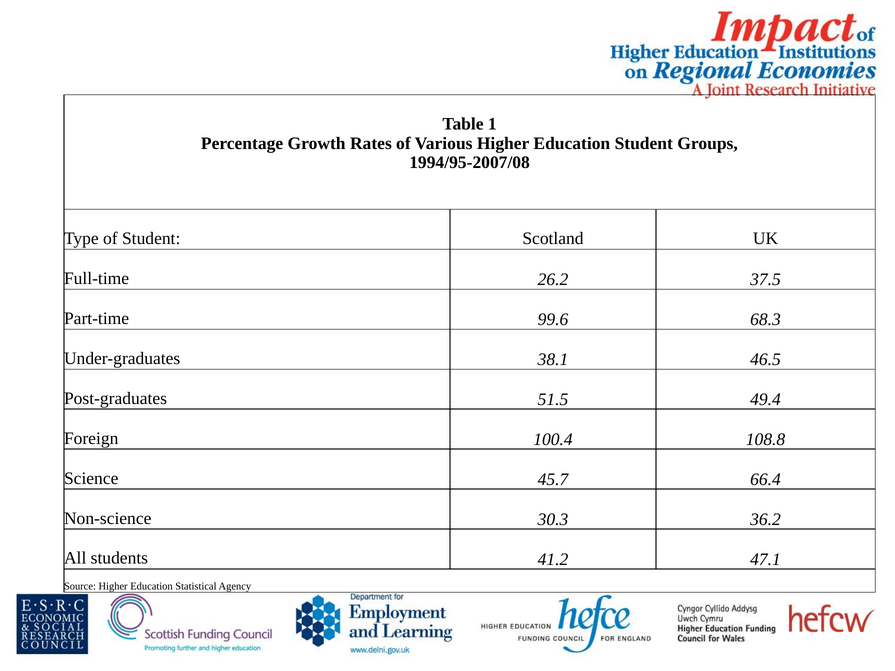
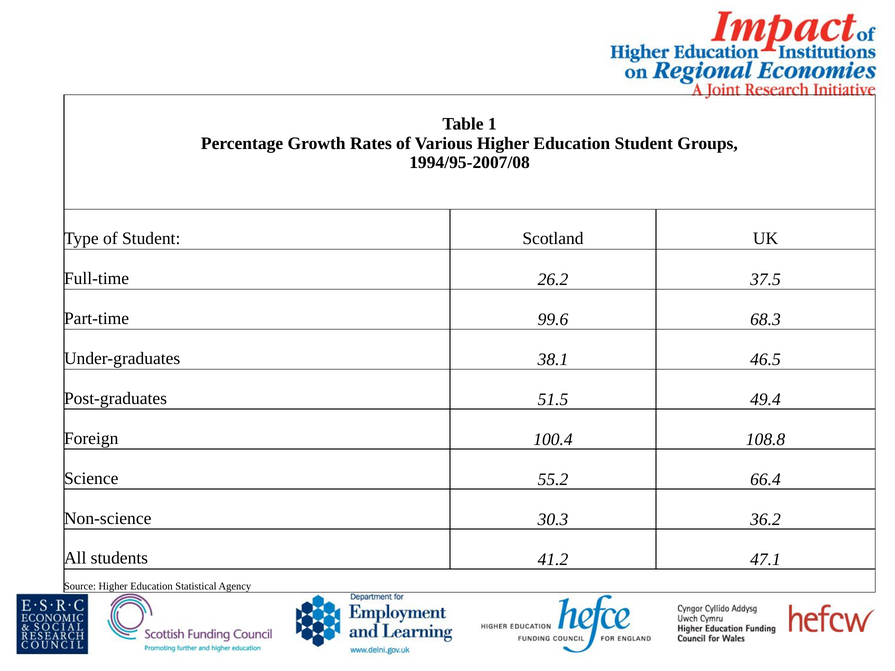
45.7: 45.7 -> 55.2
